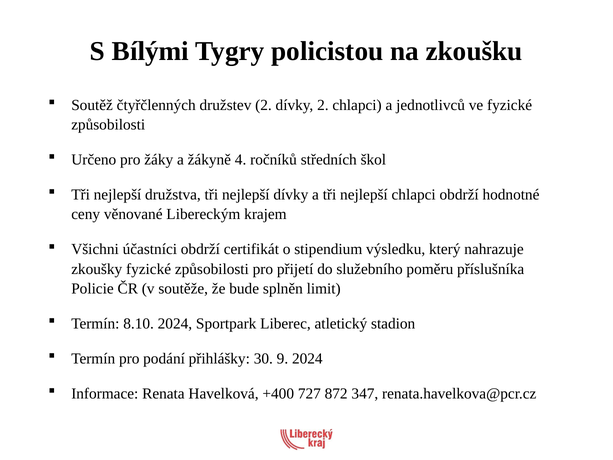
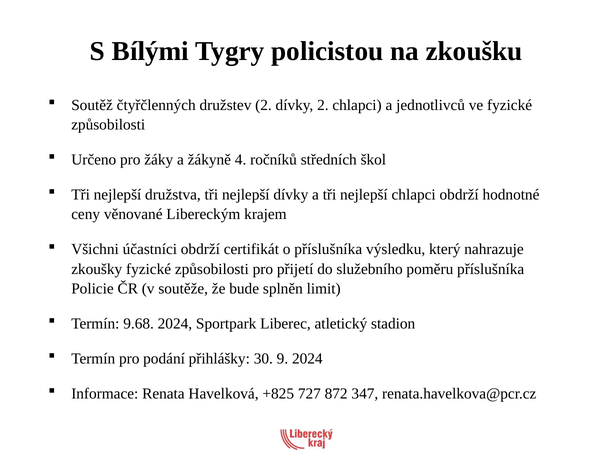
o stipendium: stipendium -> příslušníka
8.10: 8.10 -> 9.68
+400: +400 -> +825
